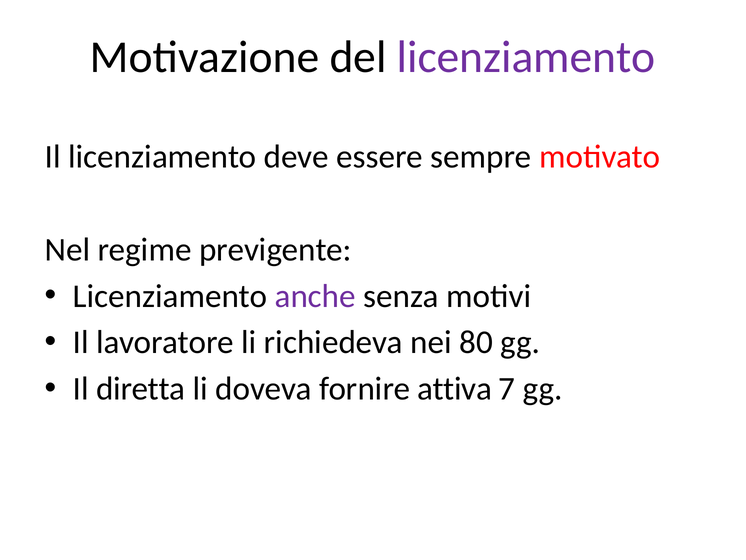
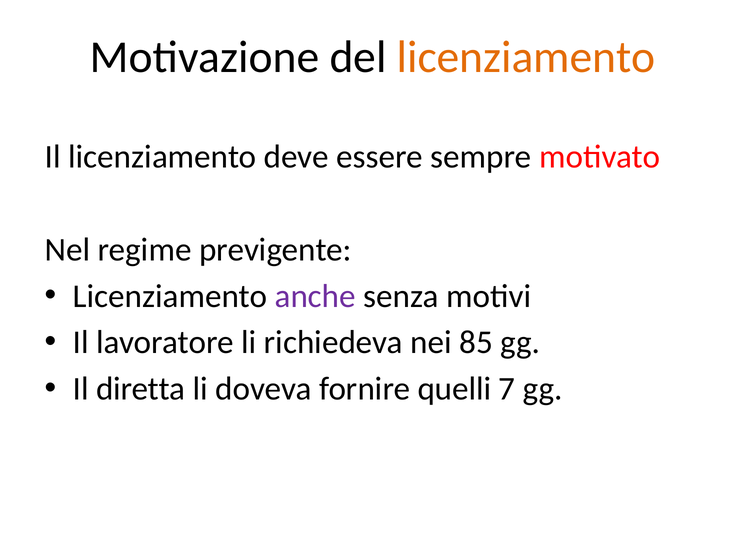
licenziamento at (526, 57) colour: purple -> orange
80: 80 -> 85
attiva: attiva -> quelli
